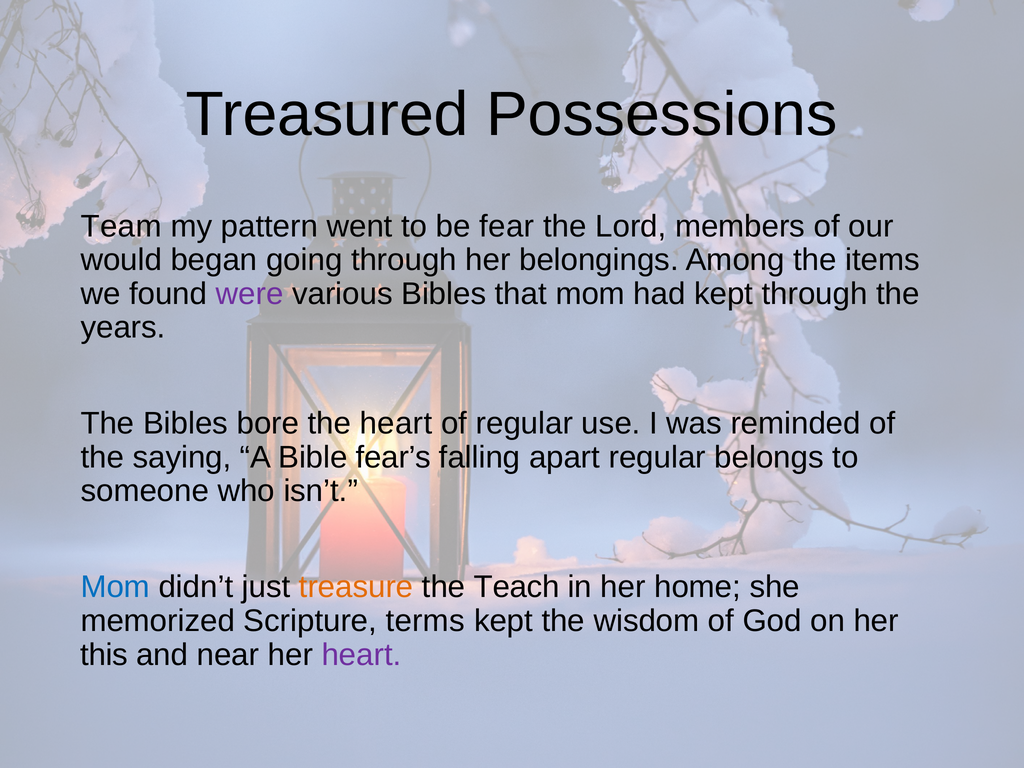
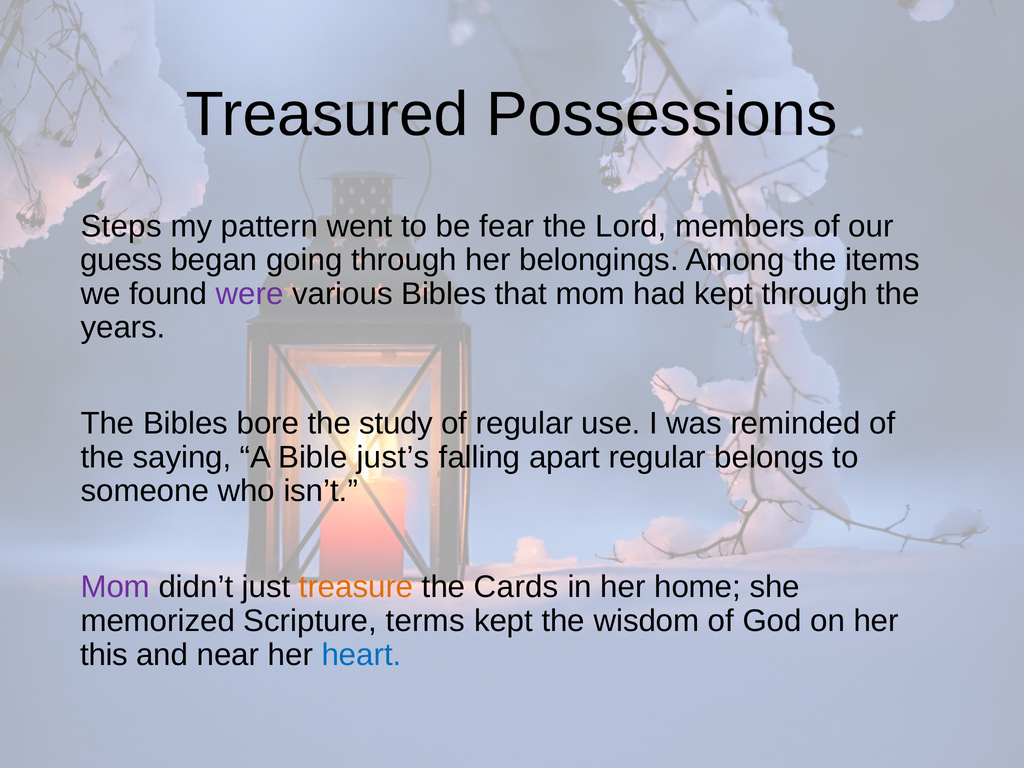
Team: Team -> Steps
would: would -> guess
the heart: heart -> study
fear’s: fear’s -> just’s
Mom at (115, 587) colour: blue -> purple
Teach: Teach -> Cards
heart at (361, 655) colour: purple -> blue
